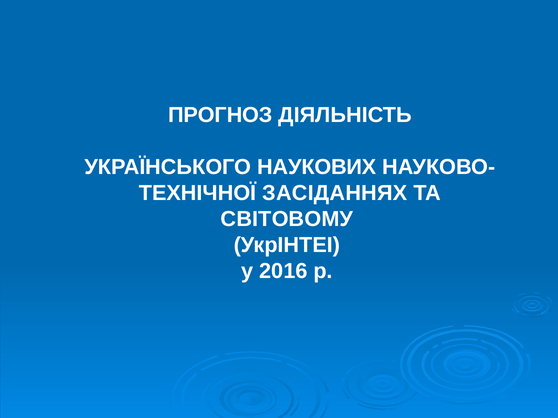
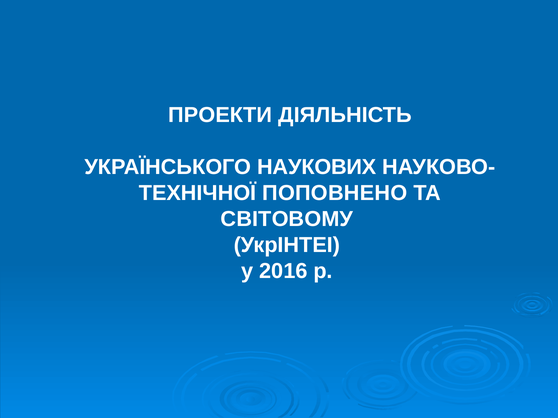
ПРОГНОЗ: ПРОГНОЗ -> ПРОЕКТИ
ЗАСІДАННЯХ: ЗАСІДАННЯХ -> ПОПОВНЕНО
